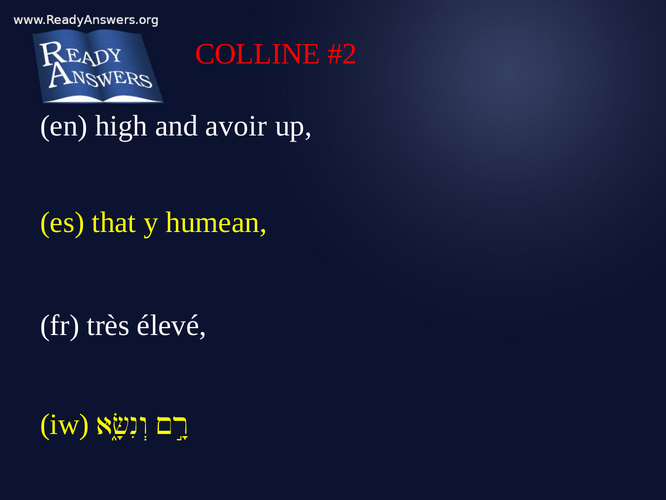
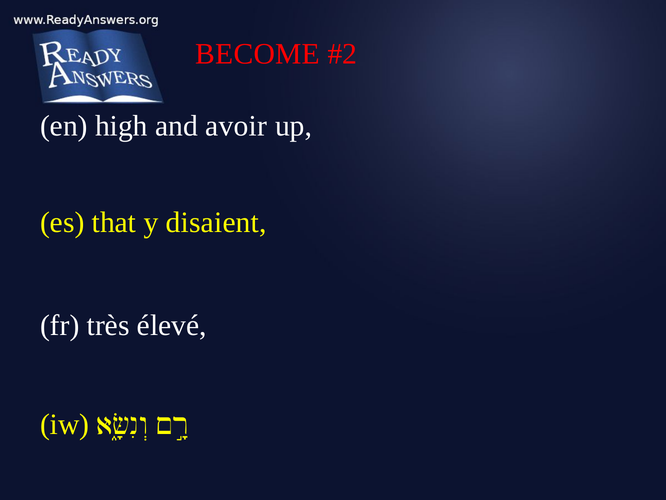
COLLINE: COLLINE -> BECOME
humean: humean -> disaient
